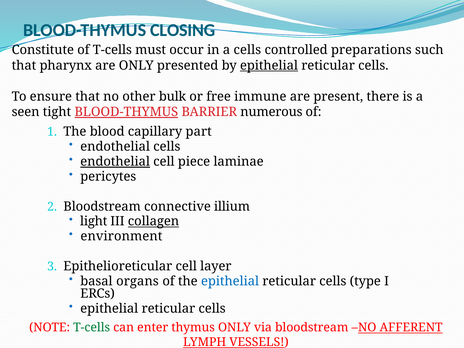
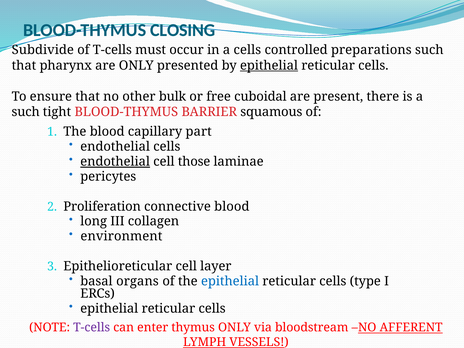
Constitute: Constitute -> Subdivide
immune: immune -> cuboidal
seen at (26, 112): seen -> such
BLOOD-THYMUS at (126, 112) underline: present -> none
numerous: numerous -> squamous
piece: piece -> those
Bloodstream at (102, 206): Bloodstream -> Proliferation
connective illium: illium -> blood
light: light -> long
collagen underline: present -> none
T-cells at (92, 327) colour: green -> purple
